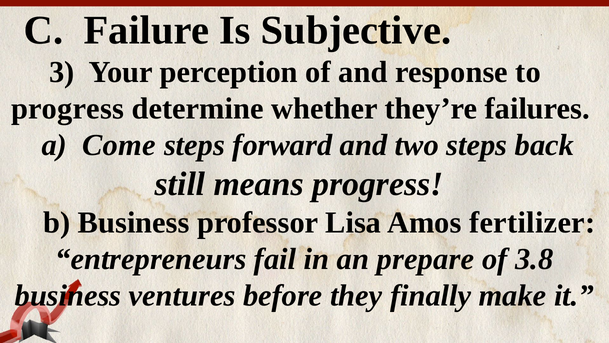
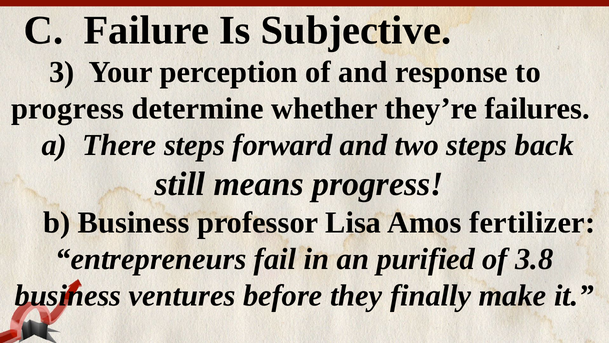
Come: Come -> There
prepare: prepare -> purified
